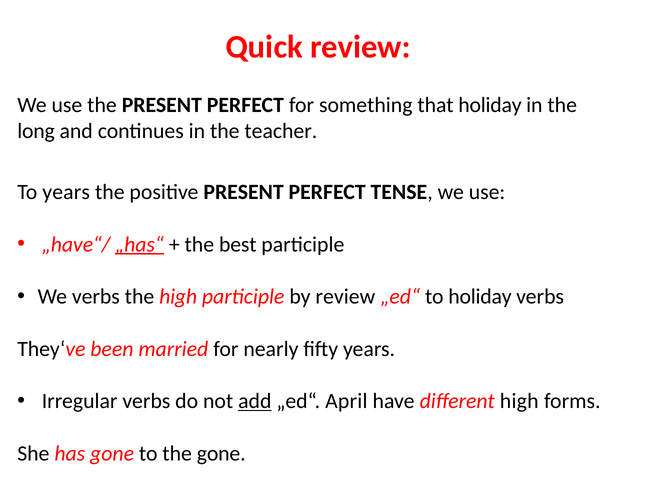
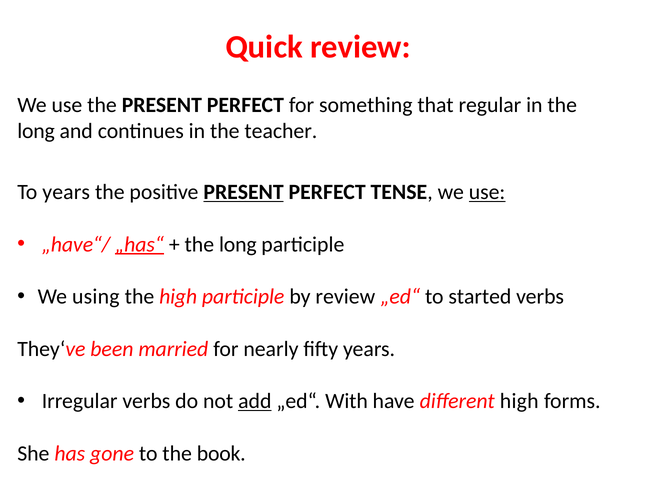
that holiday: holiday -> regular
PRESENT at (244, 192) underline: none -> present
use at (487, 192) underline: none -> present
best at (238, 244): best -> long
We verbs: verbs -> using
to holiday: holiday -> started
April: April -> With
the gone: gone -> book
